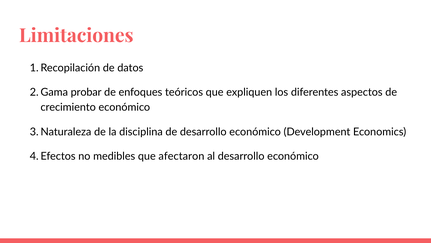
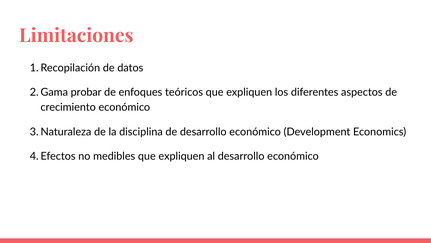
medibles que afectaron: afectaron -> expliquen
